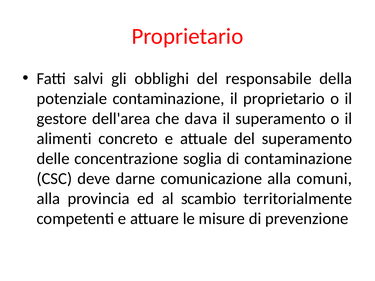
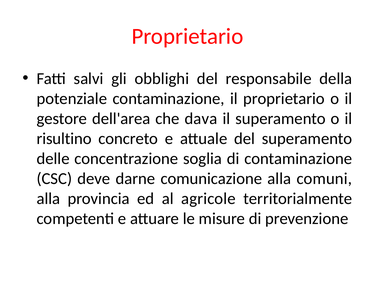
alimenti: alimenti -> risultino
scambio: scambio -> agricole
